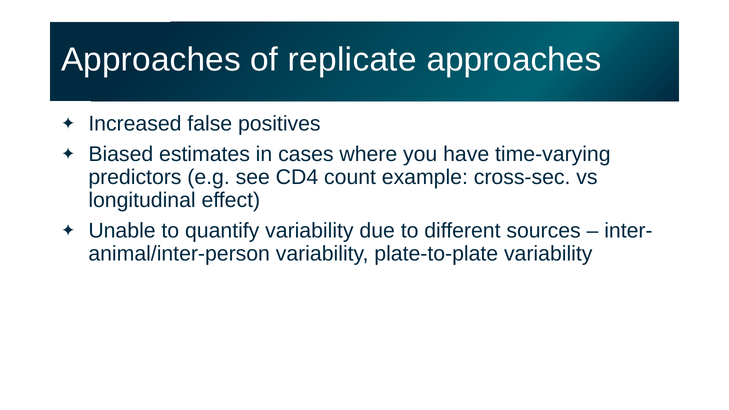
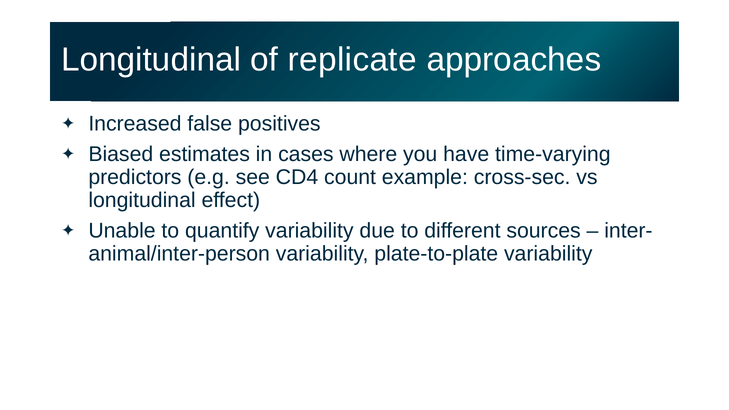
Approaches at (151, 60): Approaches -> Longitudinal
